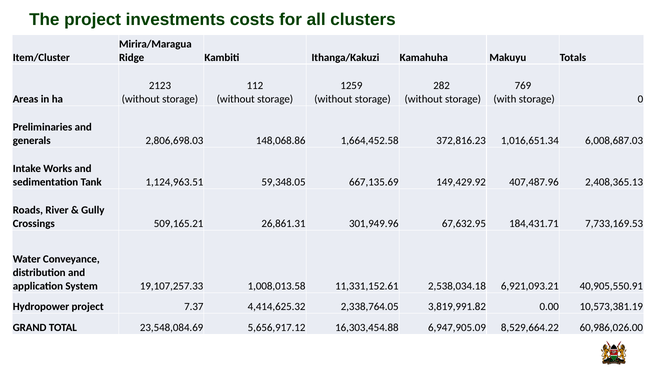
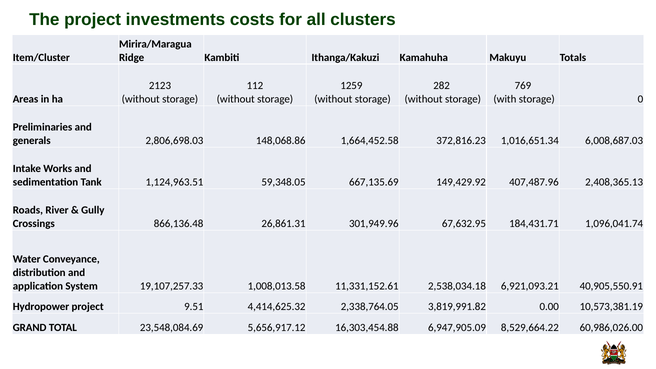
509,165.21: 509,165.21 -> 866,136.48
7,733,169.53: 7,733,169.53 -> 1,096,041.74
7.37: 7.37 -> 9.51
